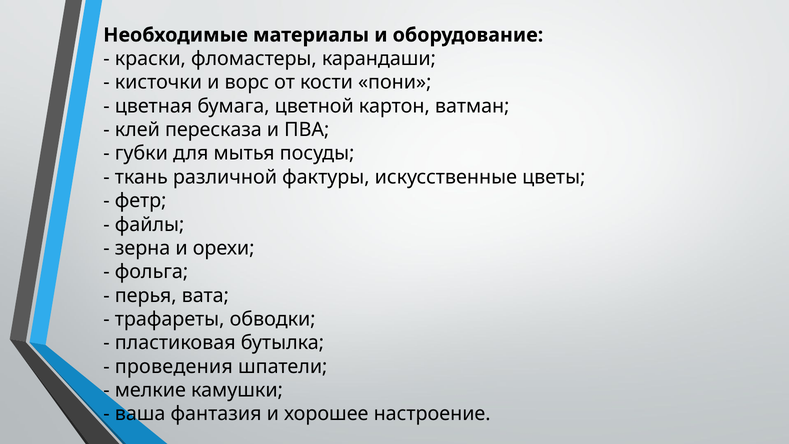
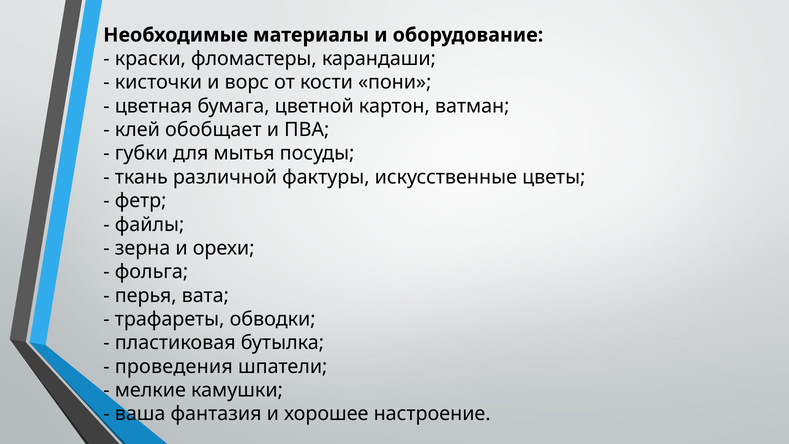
пересказа: пересказа -> обобщает
